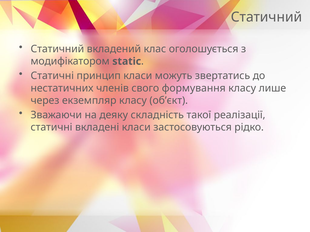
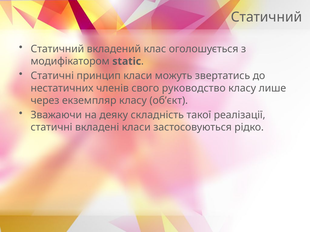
формування: формування -> руководство
